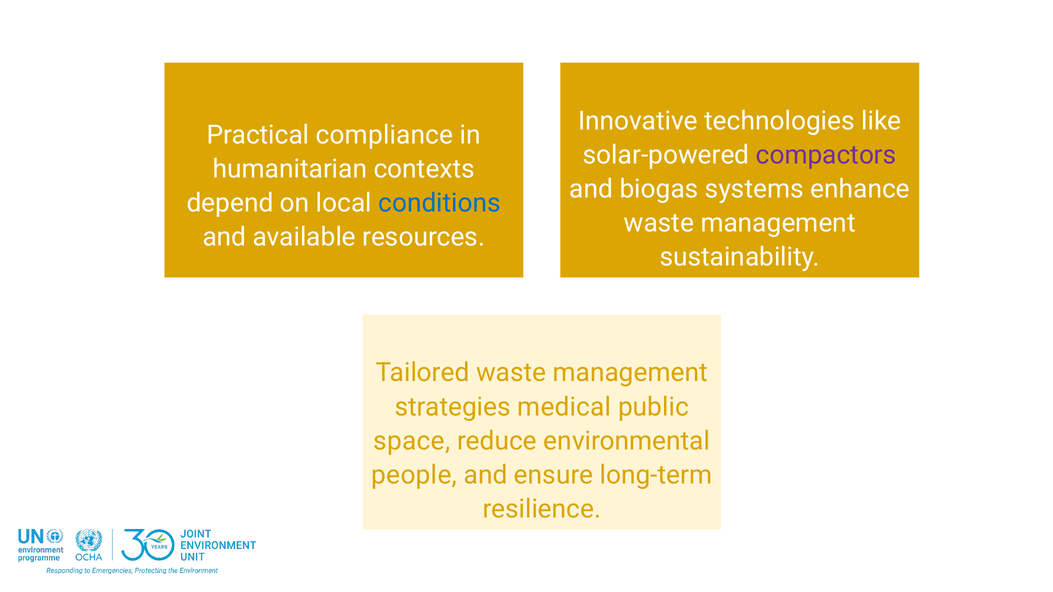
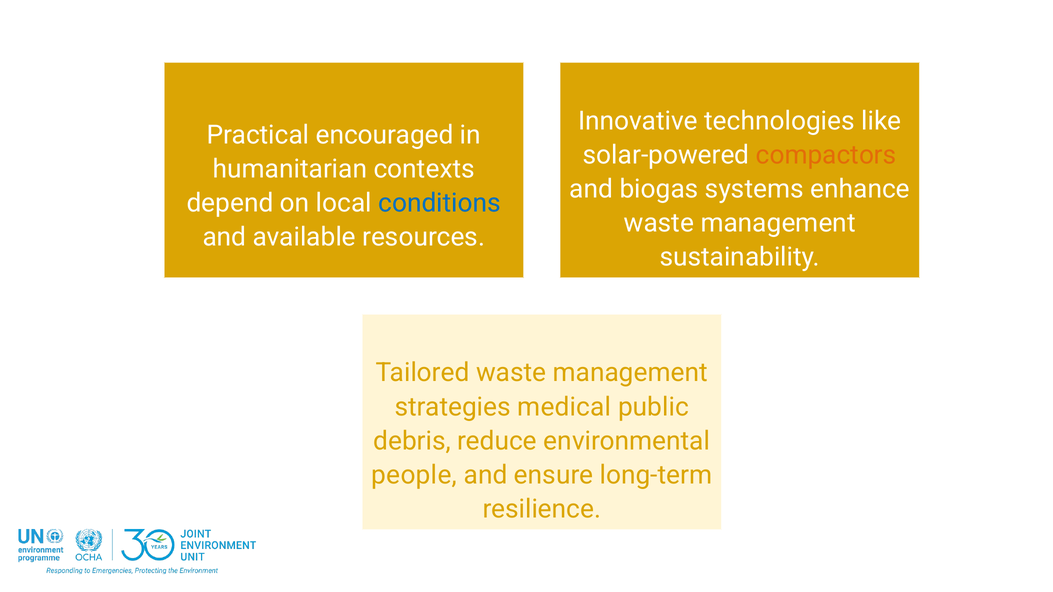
compliance: compliance -> encouraged
compactors colour: purple -> orange
space: space -> debris
